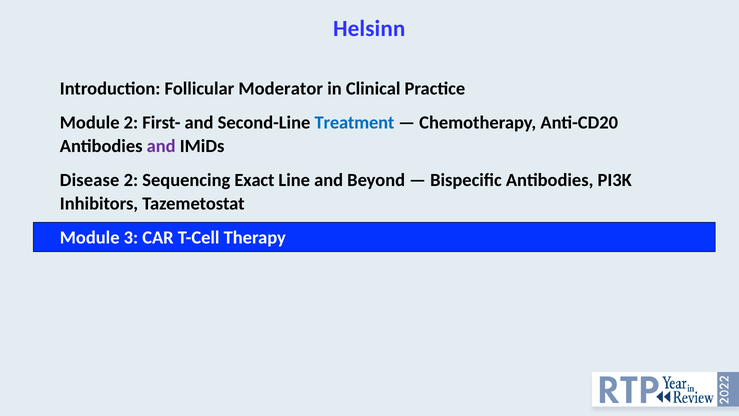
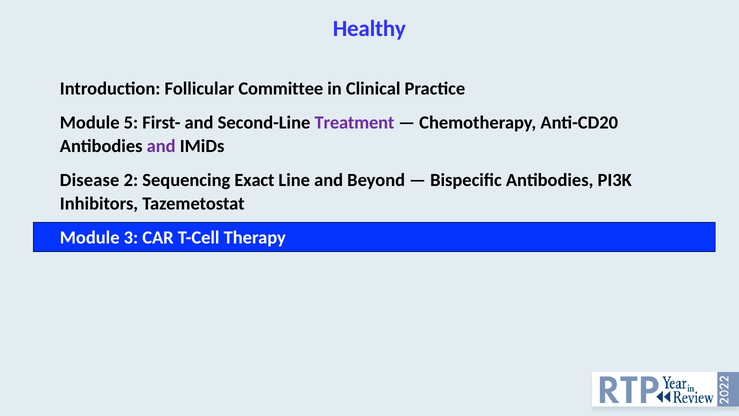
Helsinn: Helsinn -> Healthy
Moderator: Moderator -> Committee
Module 2: 2 -> 5
Treatment colour: blue -> purple
